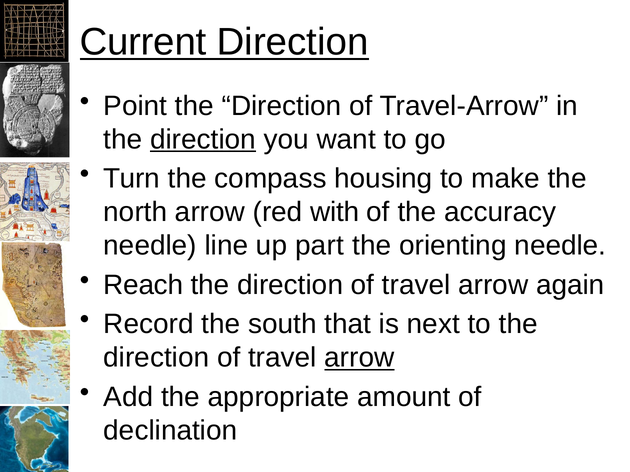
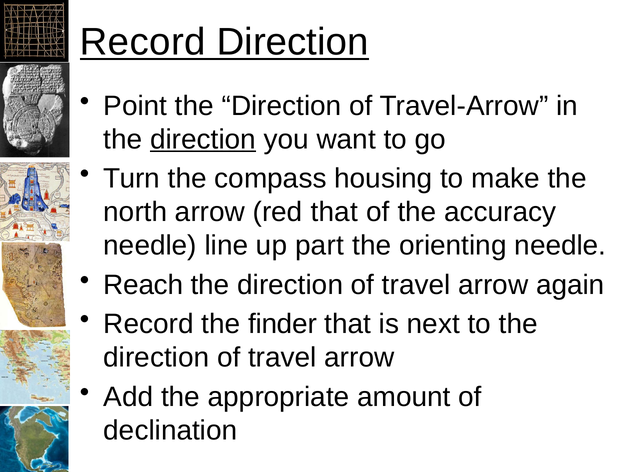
Current at (143, 42): Current -> Record
red with: with -> that
south: south -> finder
arrow at (359, 358) underline: present -> none
